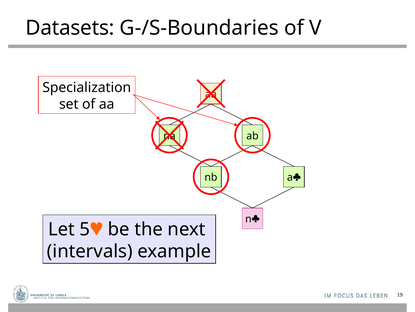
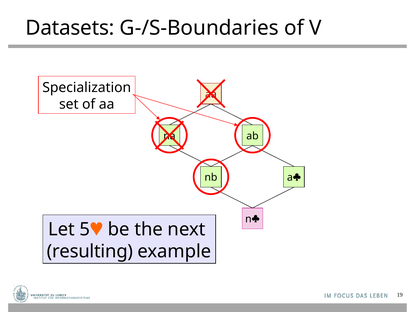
intervals: intervals -> resulting
